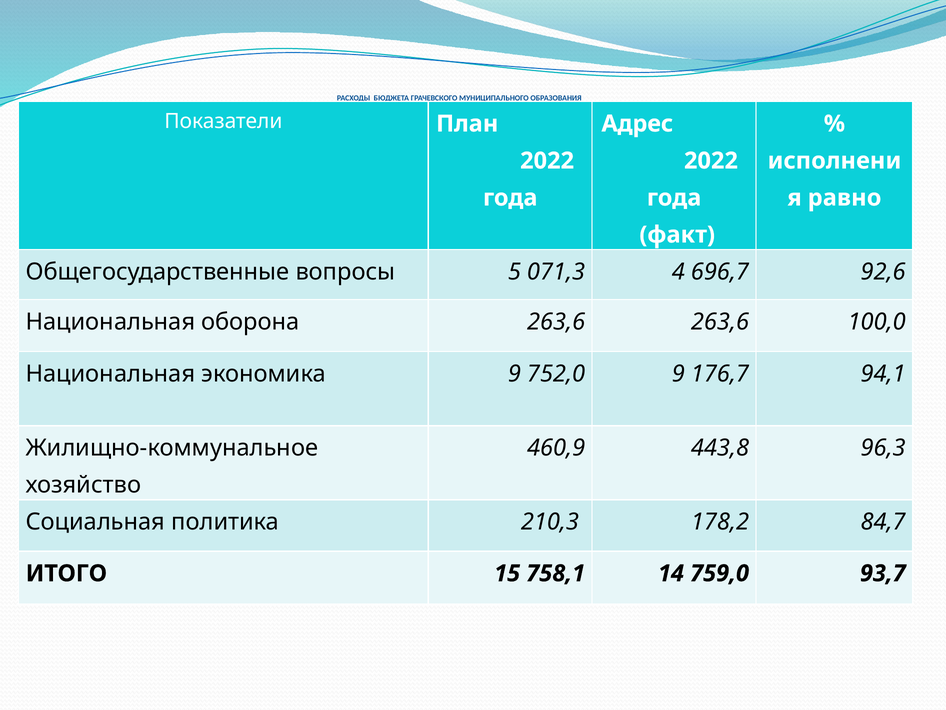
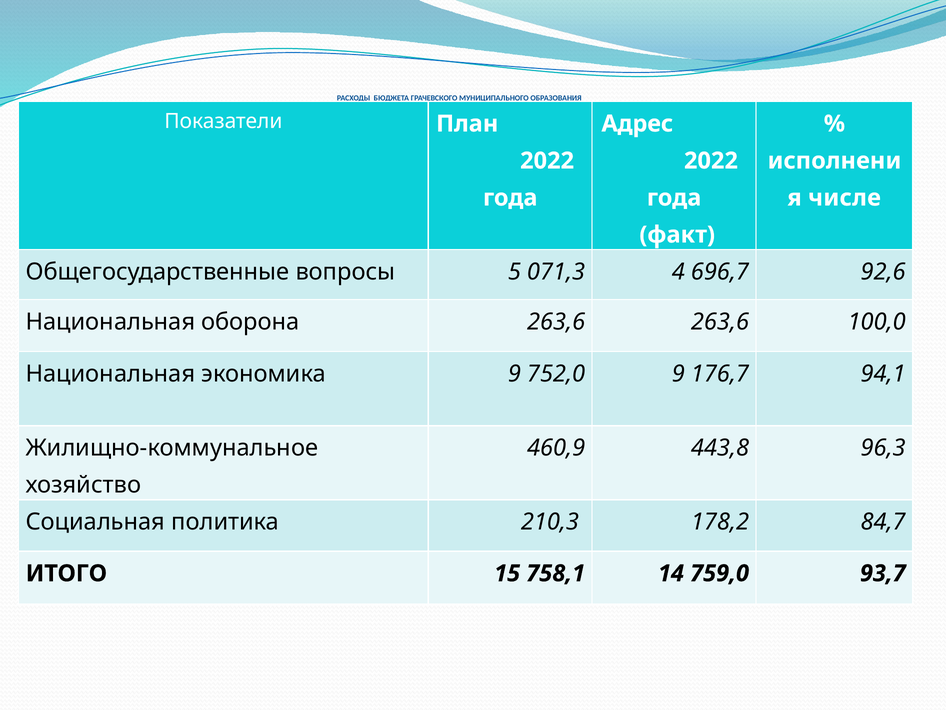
равно: равно -> числе
